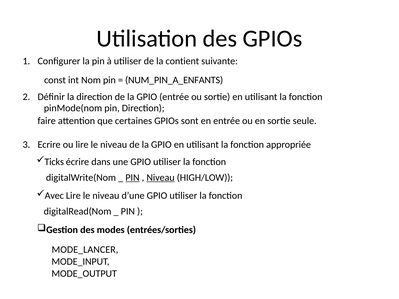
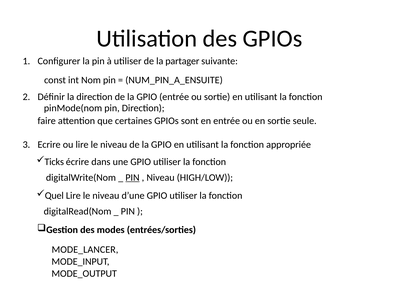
contient: contient -> partager
NUM_PIN_A_ENFANTS: NUM_PIN_A_ENFANTS -> NUM_PIN_A_ENSUITE
Niveau at (161, 178) underline: present -> none
Avec: Avec -> Quel
